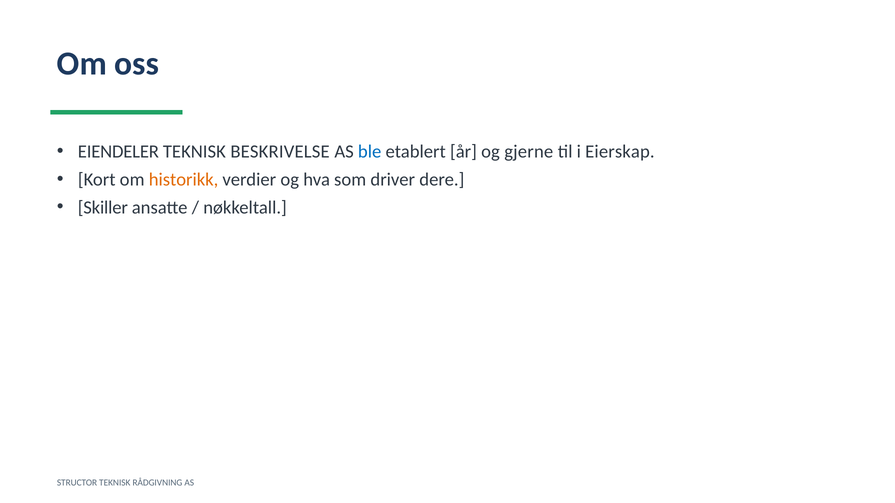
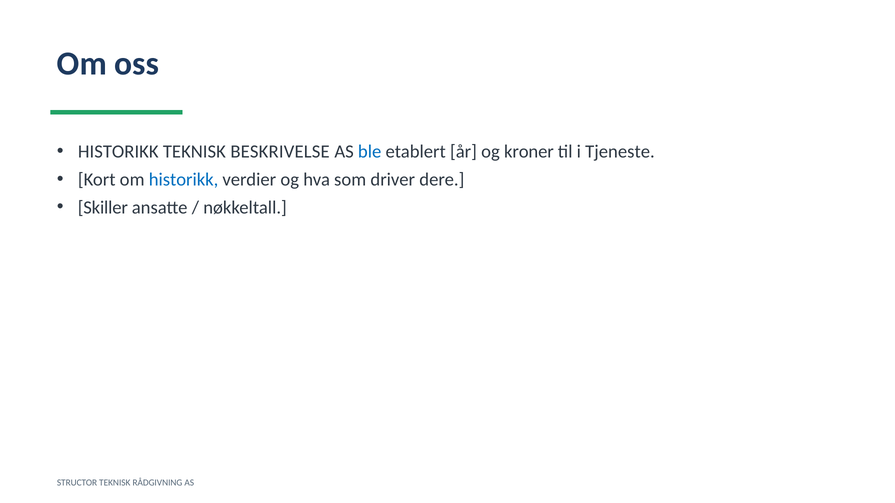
EIENDELER at (118, 152): EIENDELER -> HISTORIKK
gjerne: gjerne -> kroner
Eierskap: Eierskap -> Tjeneste
historikk at (184, 180) colour: orange -> blue
